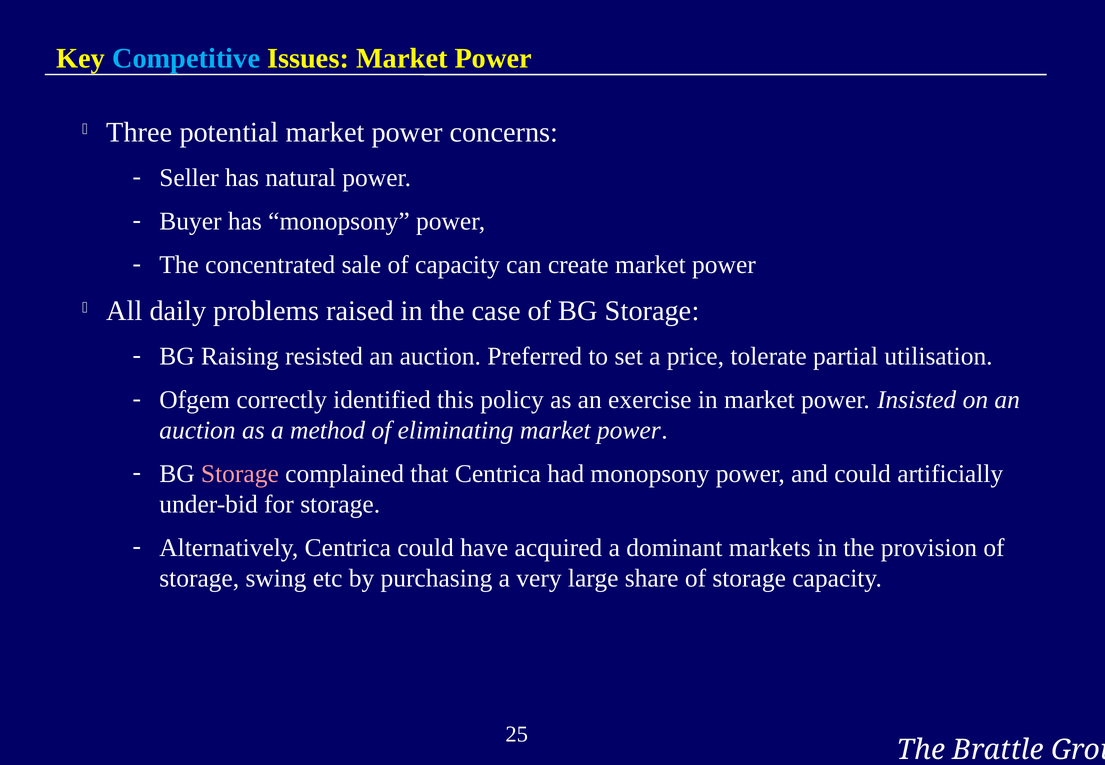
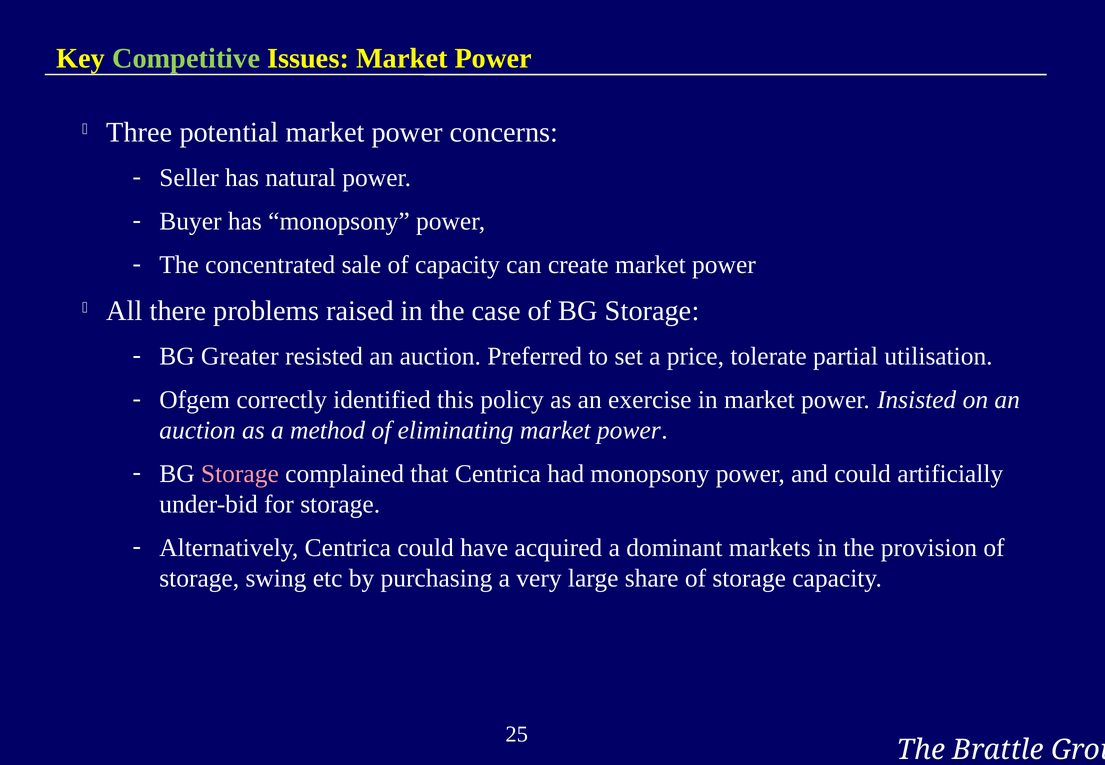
Competitive colour: light blue -> light green
daily: daily -> there
Raising: Raising -> Greater
